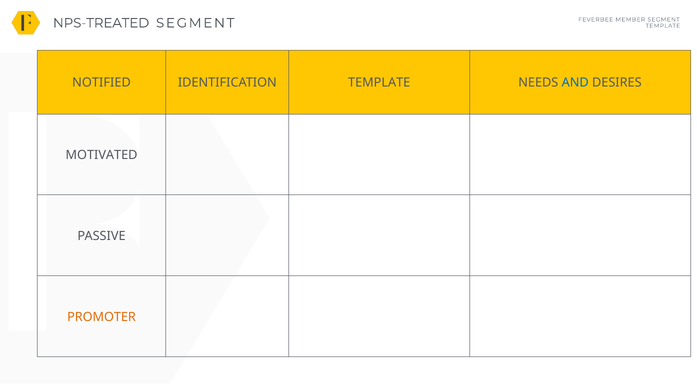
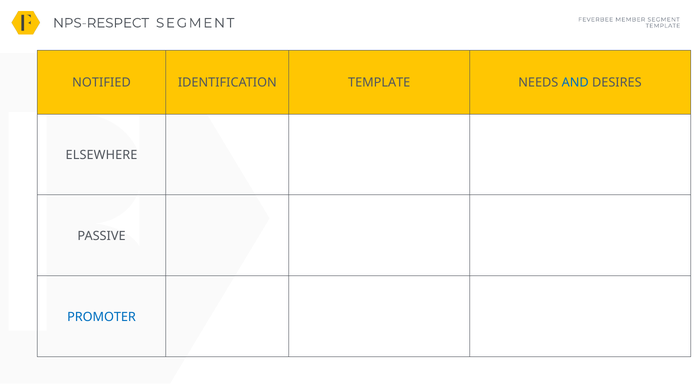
NPS-TREATED: NPS-TREATED -> NPS-RESPECT
MOTIVATED: MOTIVATED -> ELSEWHERE
PROMOTER colour: orange -> blue
